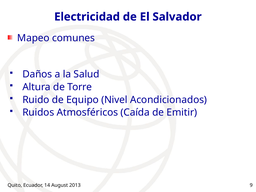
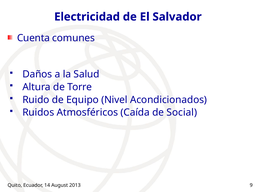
Mapeo: Mapeo -> Cuenta
Emitir: Emitir -> Social
